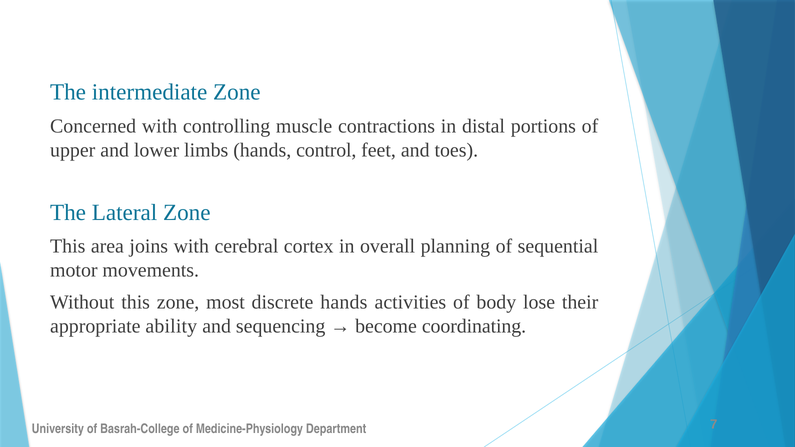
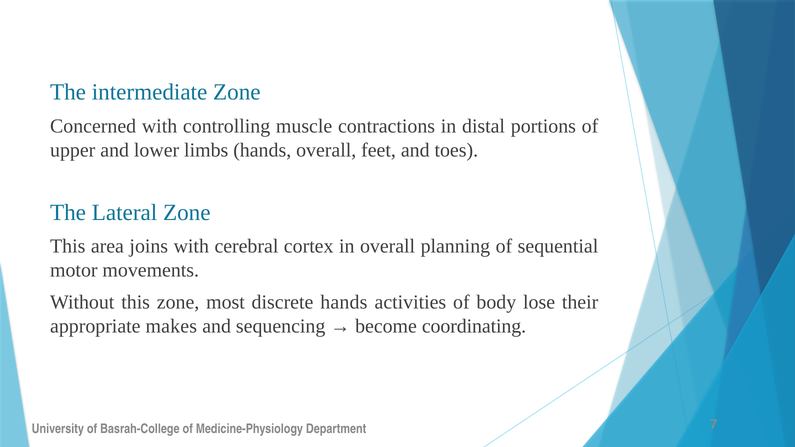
hands control: control -> overall
ability: ability -> makes
